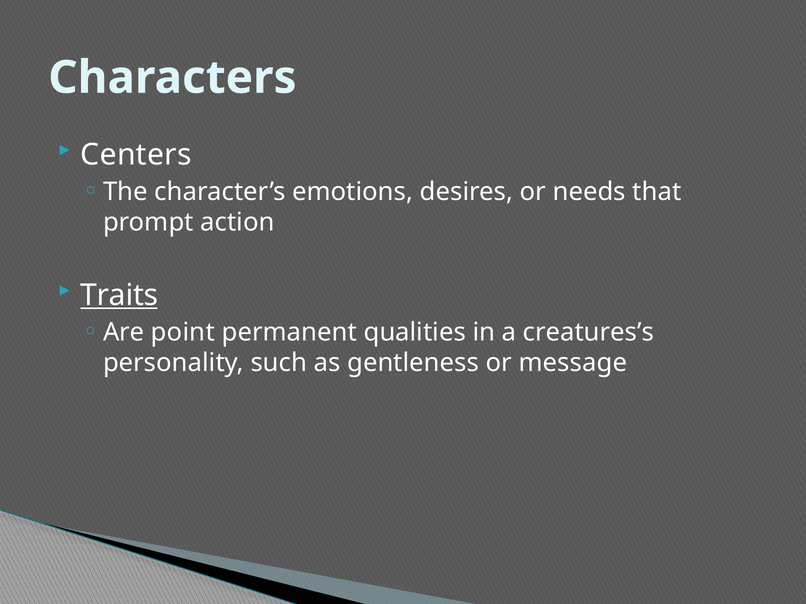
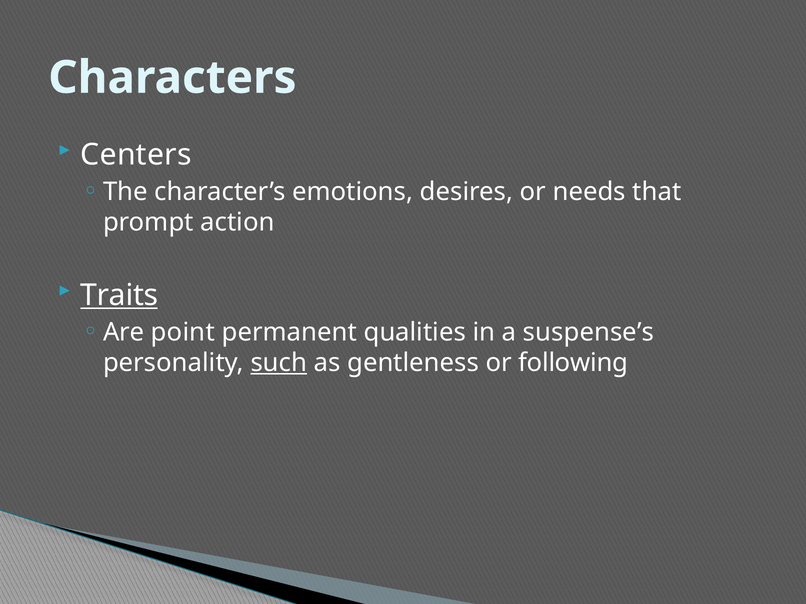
creatures’s: creatures’s -> suspense’s
such underline: none -> present
message: message -> following
